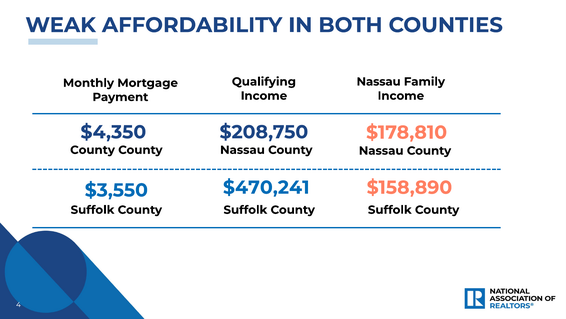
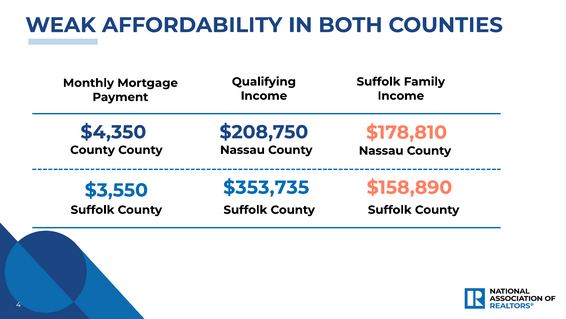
Nassau at (379, 82): Nassau -> Suffolk
$470,241: $470,241 -> $353,735
